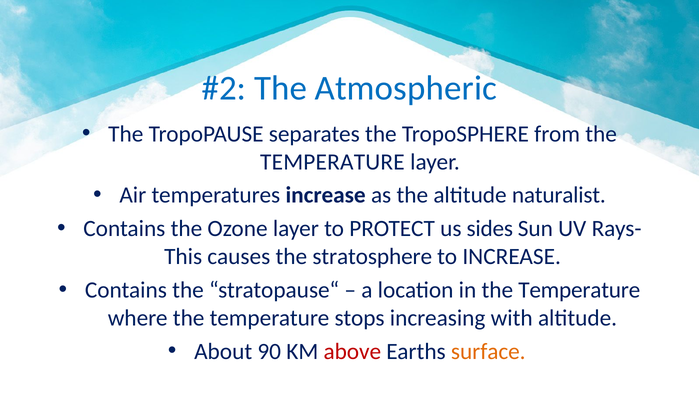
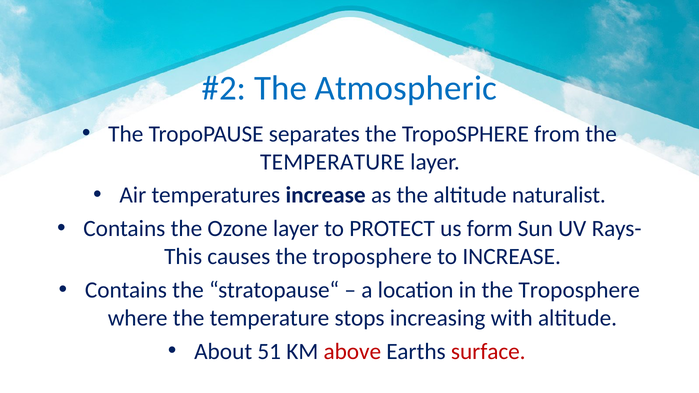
sides: sides -> form
causes the stratosphere: stratosphere -> troposphere
in the Temperature: Temperature -> Troposphere
90: 90 -> 51
surface colour: orange -> red
